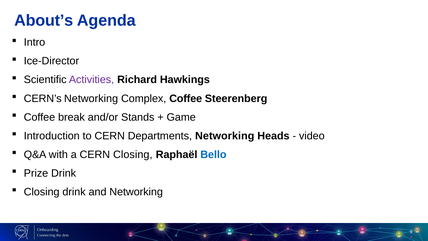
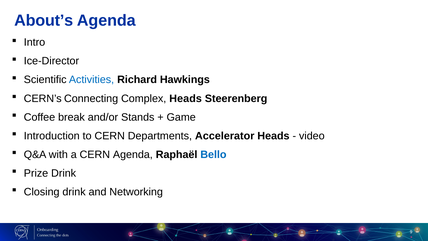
Activities colour: purple -> blue
CERN’s Networking: Networking -> Connecting
Complex Coffee: Coffee -> Heads
Departments Networking: Networking -> Accelerator
CERN Closing: Closing -> Agenda
